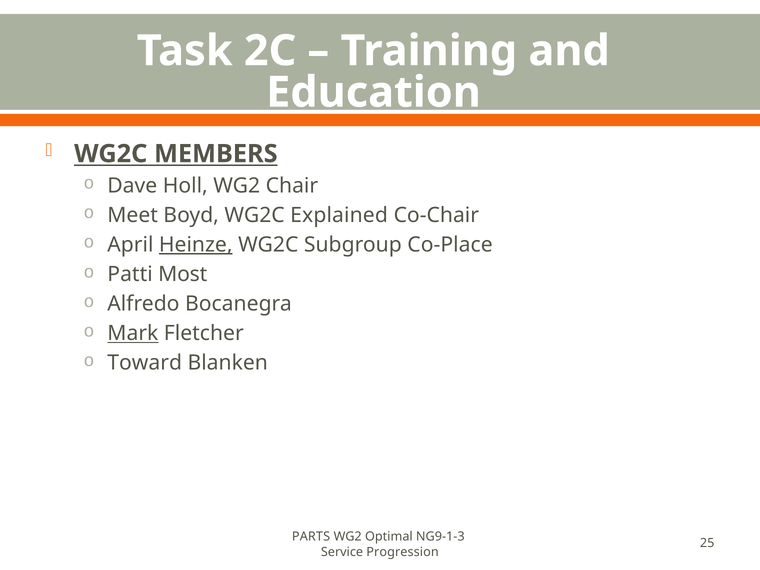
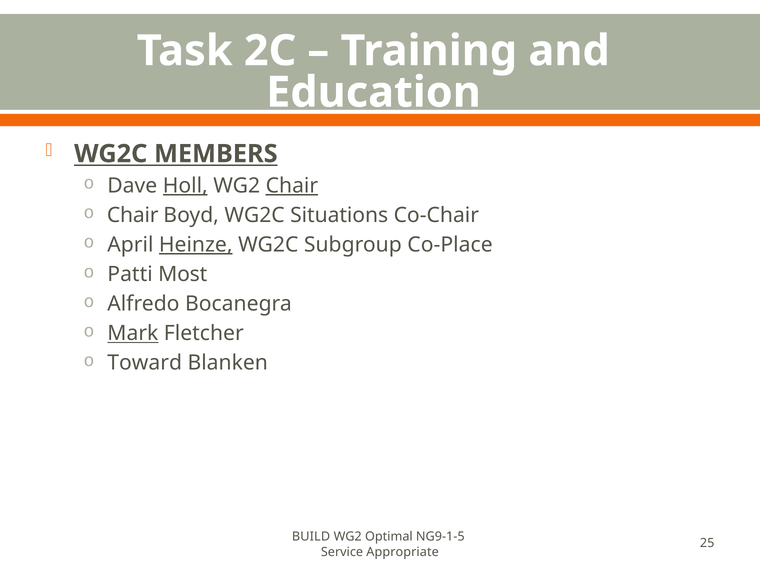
Holl underline: none -> present
Chair at (292, 186) underline: none -> present
Meet at (133, 215): Meet -> Chair
Explained: Explained -> Situations
PARTS: PARTS -> BUILD
NG9-1-3: NG9-1-3 -> NG9-1-5
Progression: Progression -> Appropriate
